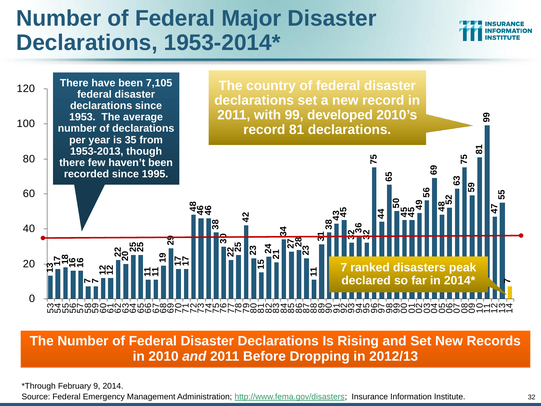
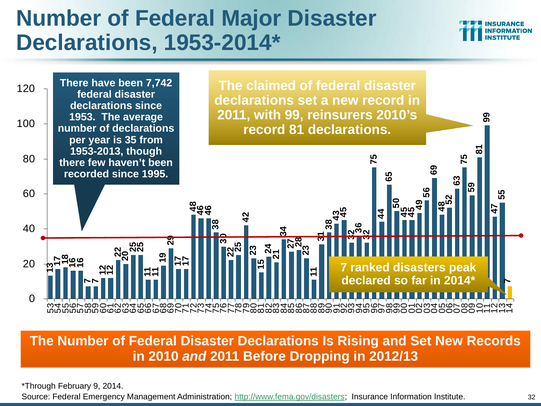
7,105: 7,105 -> 7,742
country: country -> claimed
developed: developed -> reinsurers
